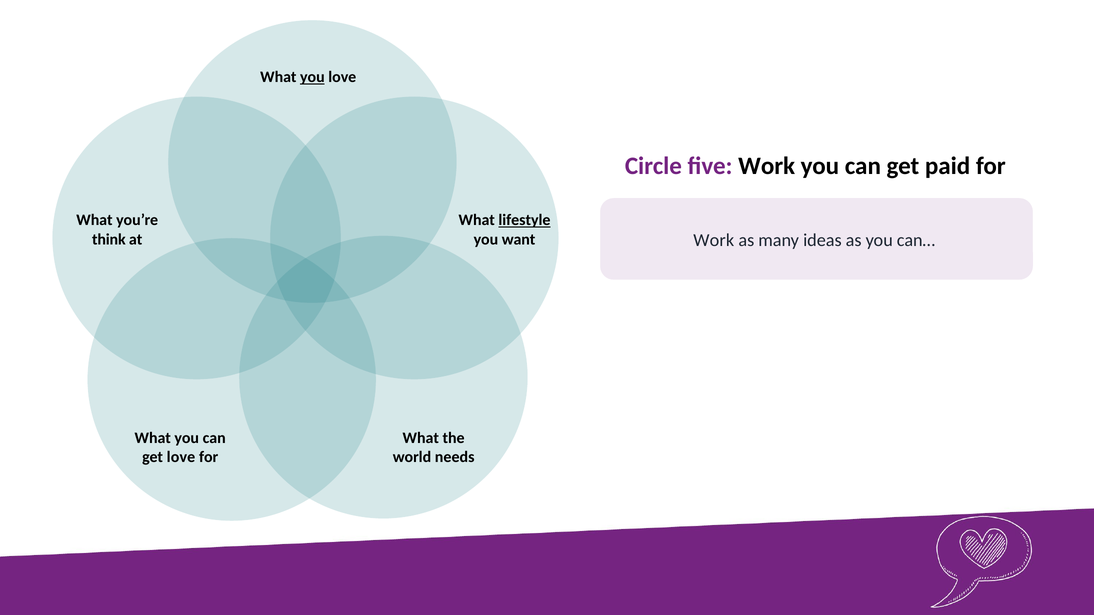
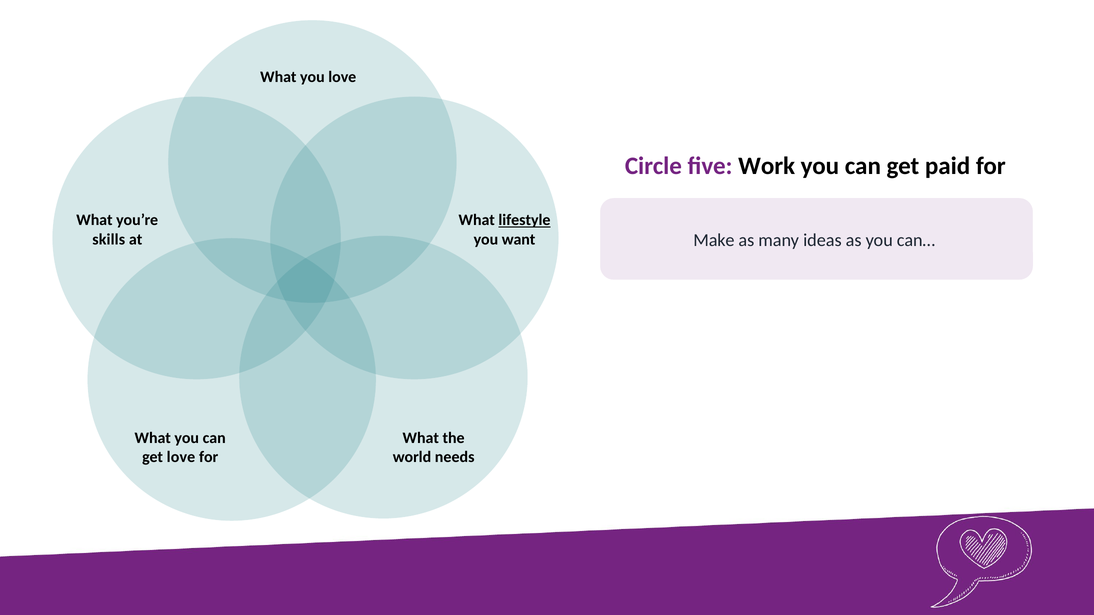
you at (312, 77) underline: present -> none
Work at (714, 240): Work -> Make
think: think -> skills
